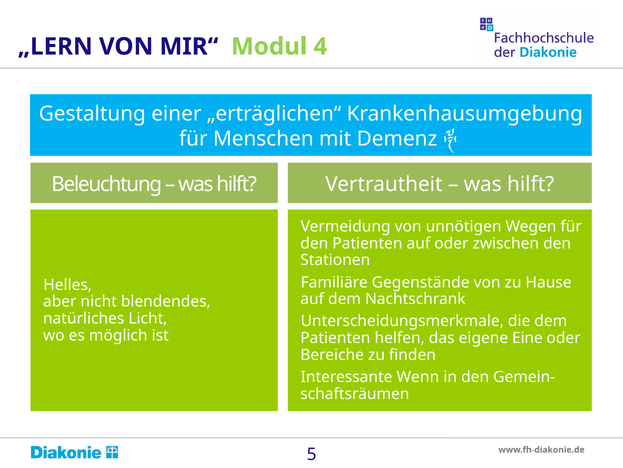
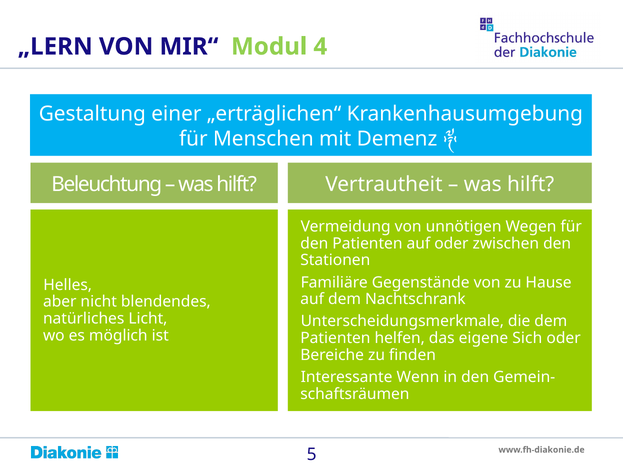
Eine: Eine -> Sich
